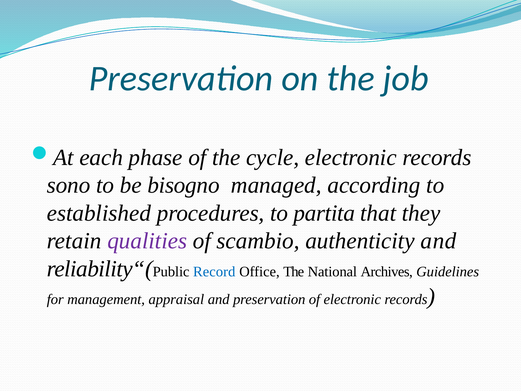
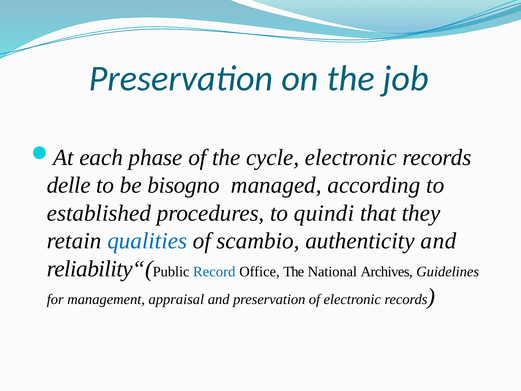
sono: sono -> delle
partita: partita -> quindi
qualities colour: purple -> blue
